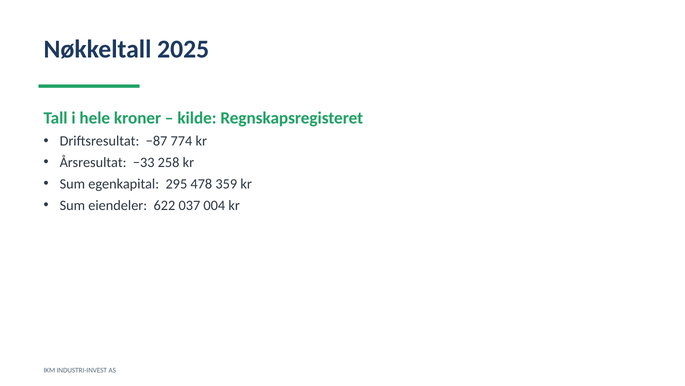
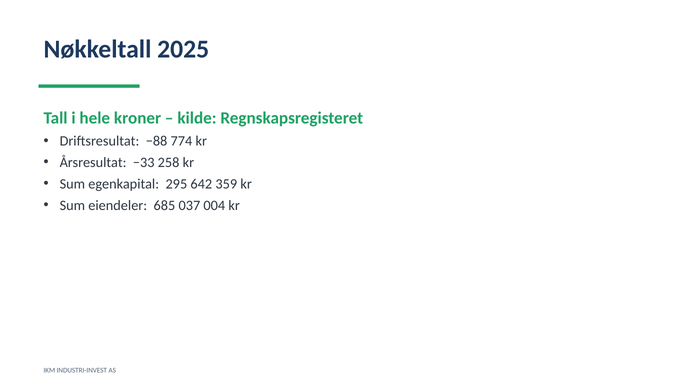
−87: −87 -> −88
478: 478 -> 642
622: 622 -> 685
